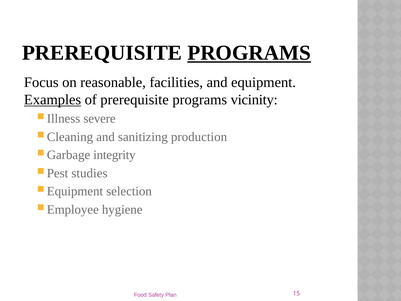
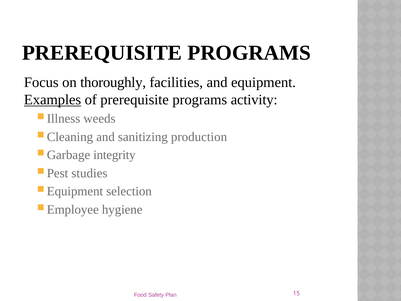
PROGRAMS at (249, 53) underline: present -> none
reasonable: reasonable -> thoroughly
vicinity: vicinity -> activity
severe: severe -> weeds
